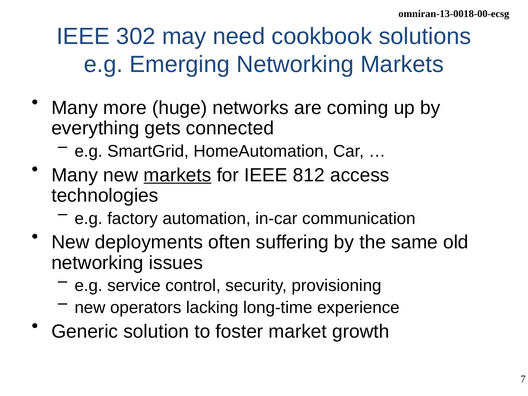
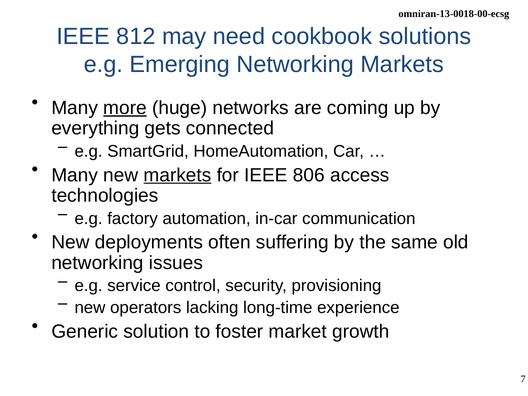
302: 302 -> 812
more underline: none -> present
812: 812 -> 806
